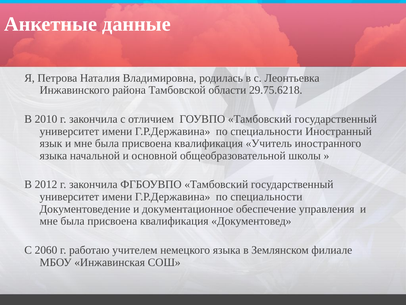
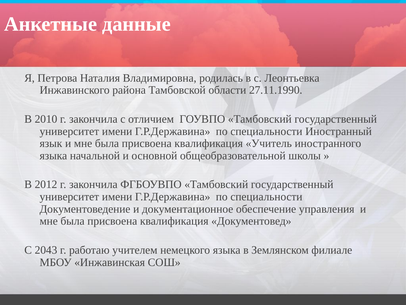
29.75.6218: 29.75.6218 -> 27.11.1990
2060: 2060 -> 2043
